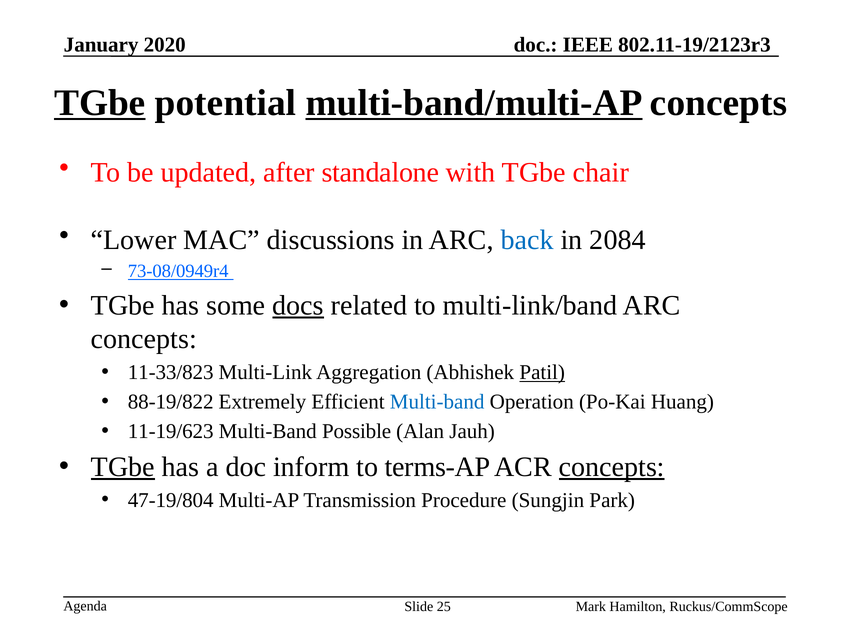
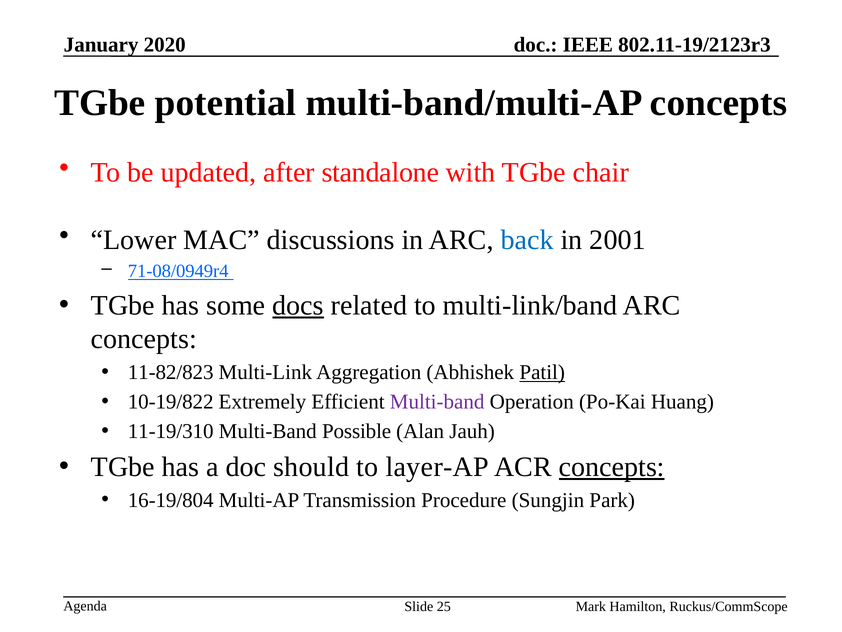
TGbe at (100, 103) underline: present -> none
multi-band/multi-AP underline: present -> none
2084: 2084 -> 2001
73-08/0949r4: 73-08/0949r4 -> 71-08/0949r4
11-33/823: 11-33/823 -> 11-82/823
88-19/822: 88-19/822 -> 10-19/822
Multi-band at (437, 402) colour: blue -> purple
11-19/623: 11-19/623 -> 11-19/310
TGbe at (123, 467) underline: present -> none
inform: inform -> should
terms-AP: terms-AP -> layer-AP
47-19/804: 47-19/804 -> 16-19/804
